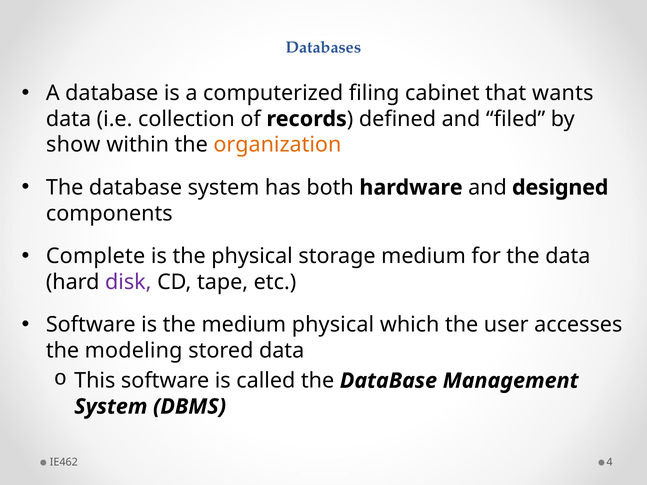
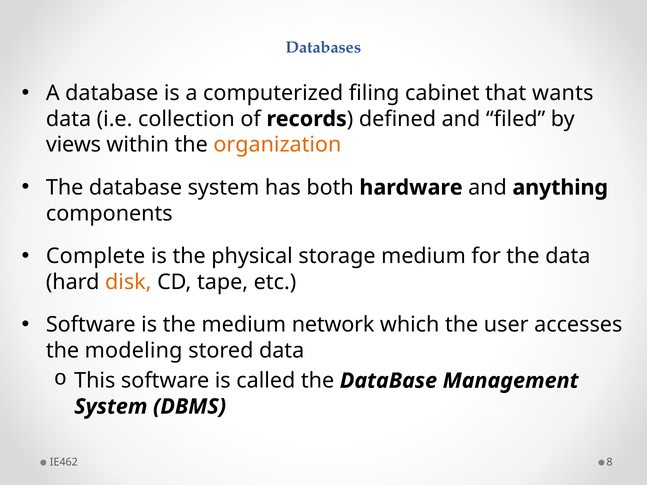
show: show -> views
designed: designed -> anything
disk colour: purple -> orange
medium physical: physical -> network
4: 4 -> 8
